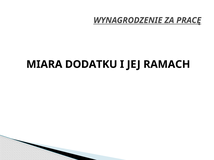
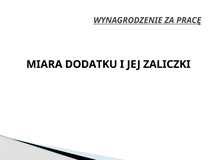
RAMACH: RAMACH -> ZALICZKI
